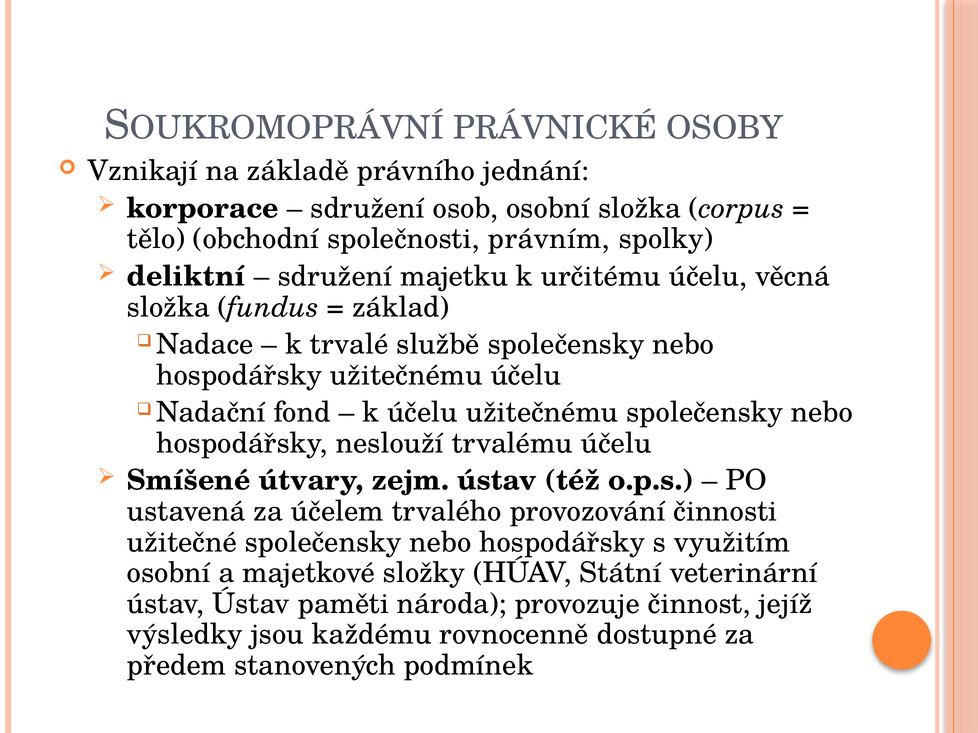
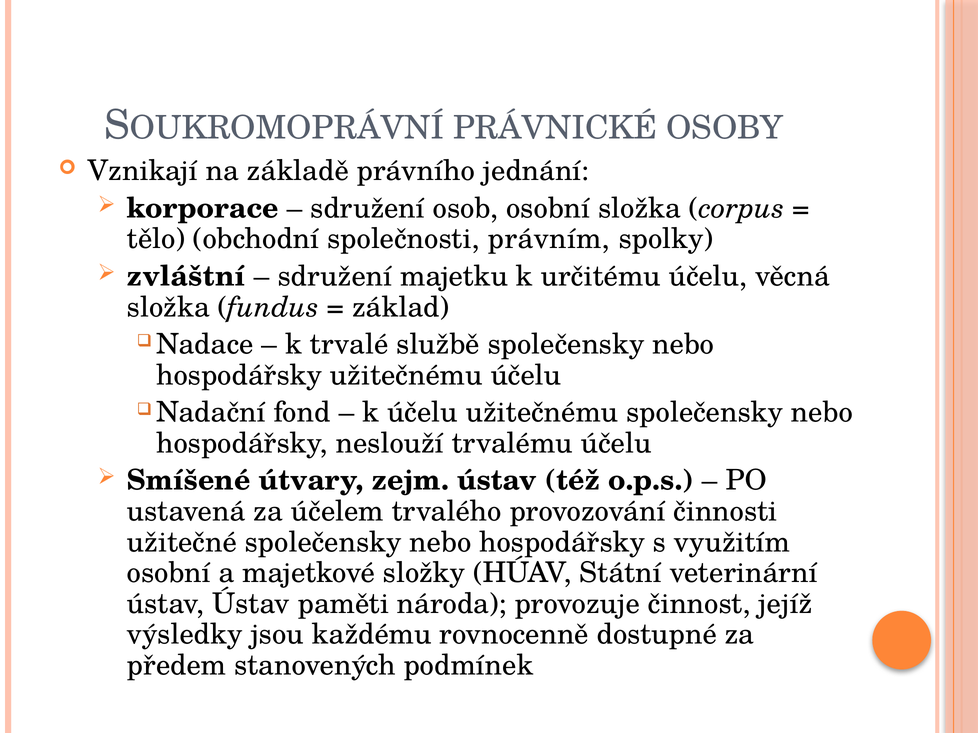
deliktní: deliktní -> zvláštní
